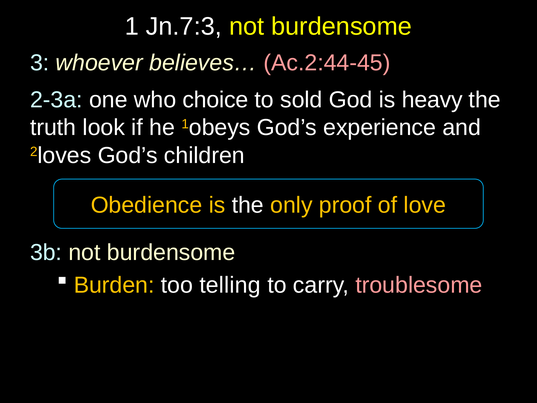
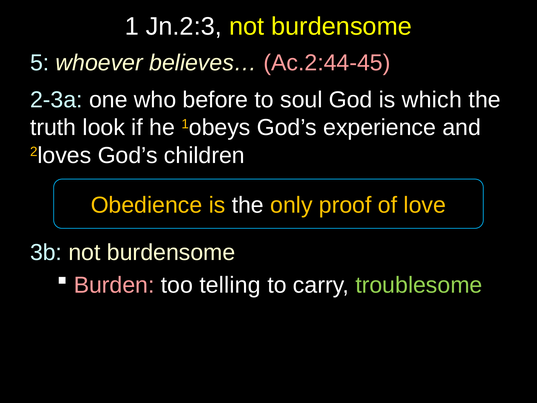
Jn.7:3: Jn.7:3 -> Jn.2:3
3: 3 -> 5
choice: choice -> before
sold: sold -> soul
heavy: heavy -> which
Burden colour: yellow -> pink
troublesome colour: pink -> light green
